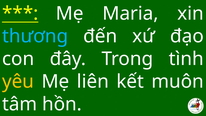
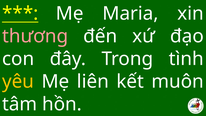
thương colour: light blue -> pink
